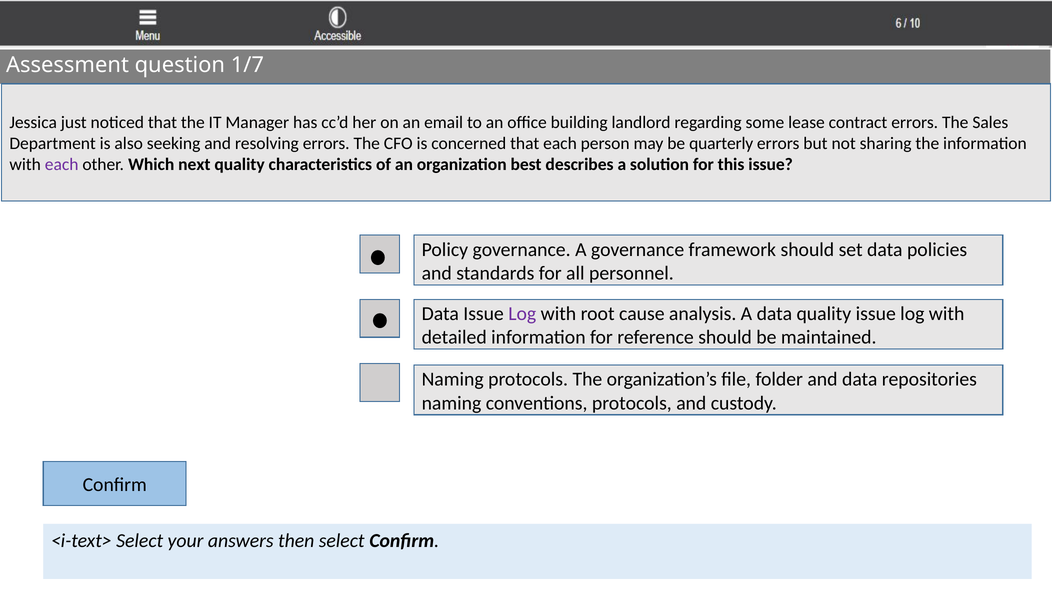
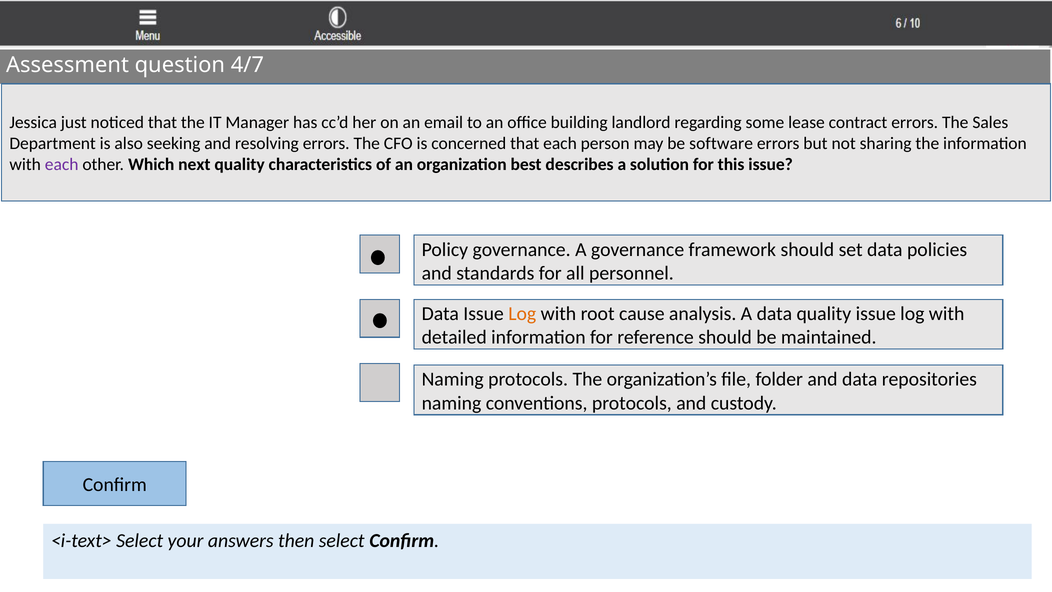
1/7: 1/7 -> 4/7
quarterly: quarterly -> software
Log at (522, 314) colour: purple -> orange
